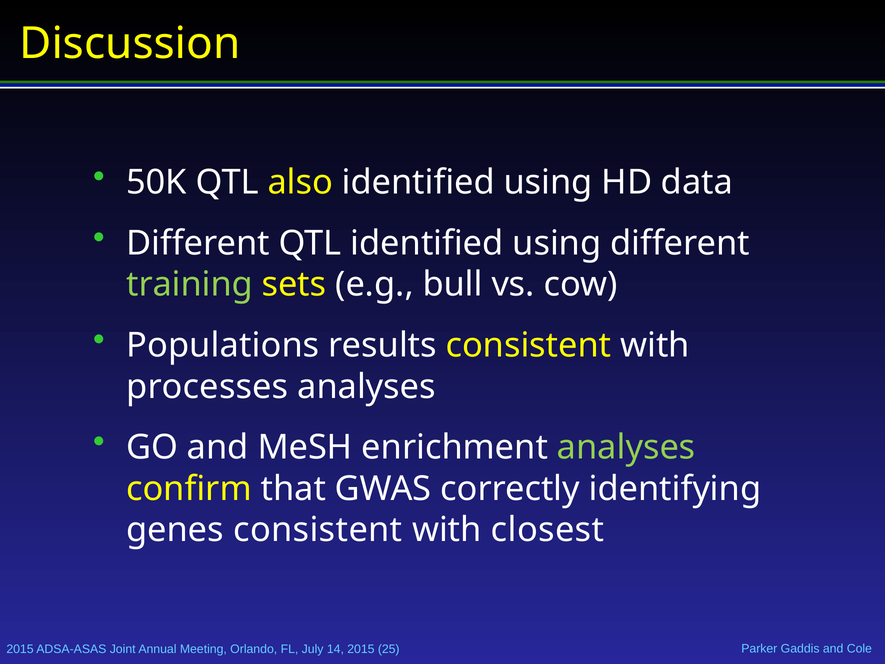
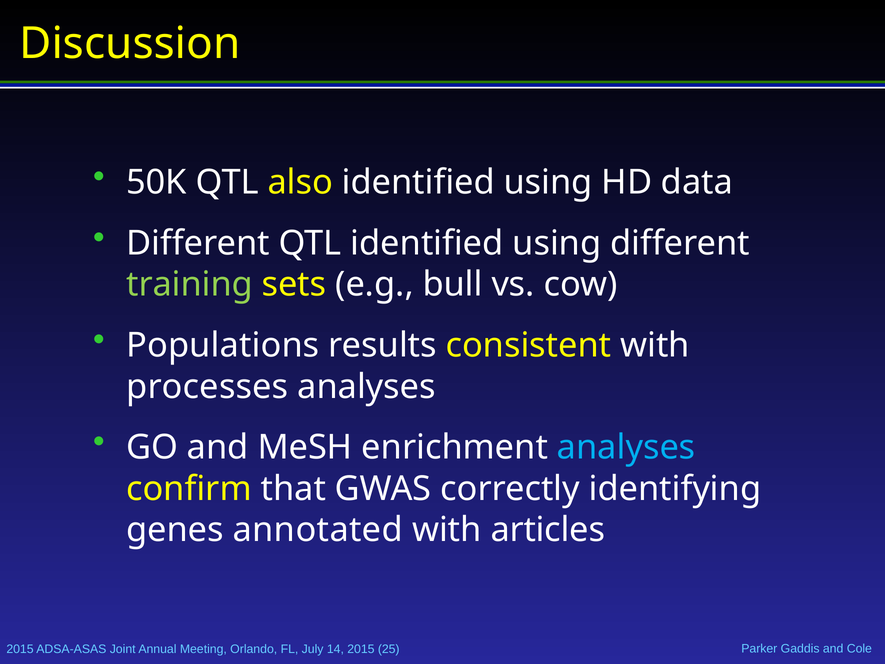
analyses at (626, 447) colour: light green -> light blue
genes consistent: consistent -> annotated
closest: closest -> articles
